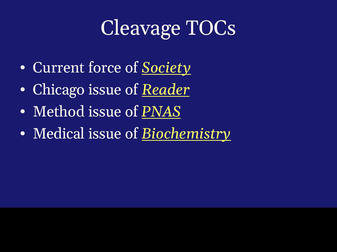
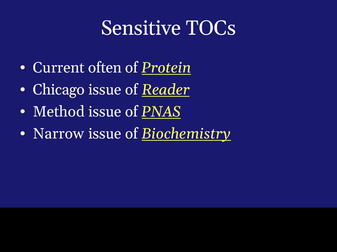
Cleavage: Cleavage -> Sensitive
force: force -> often
Society: Society -> Protein
Medical: Medical -> Narrow
